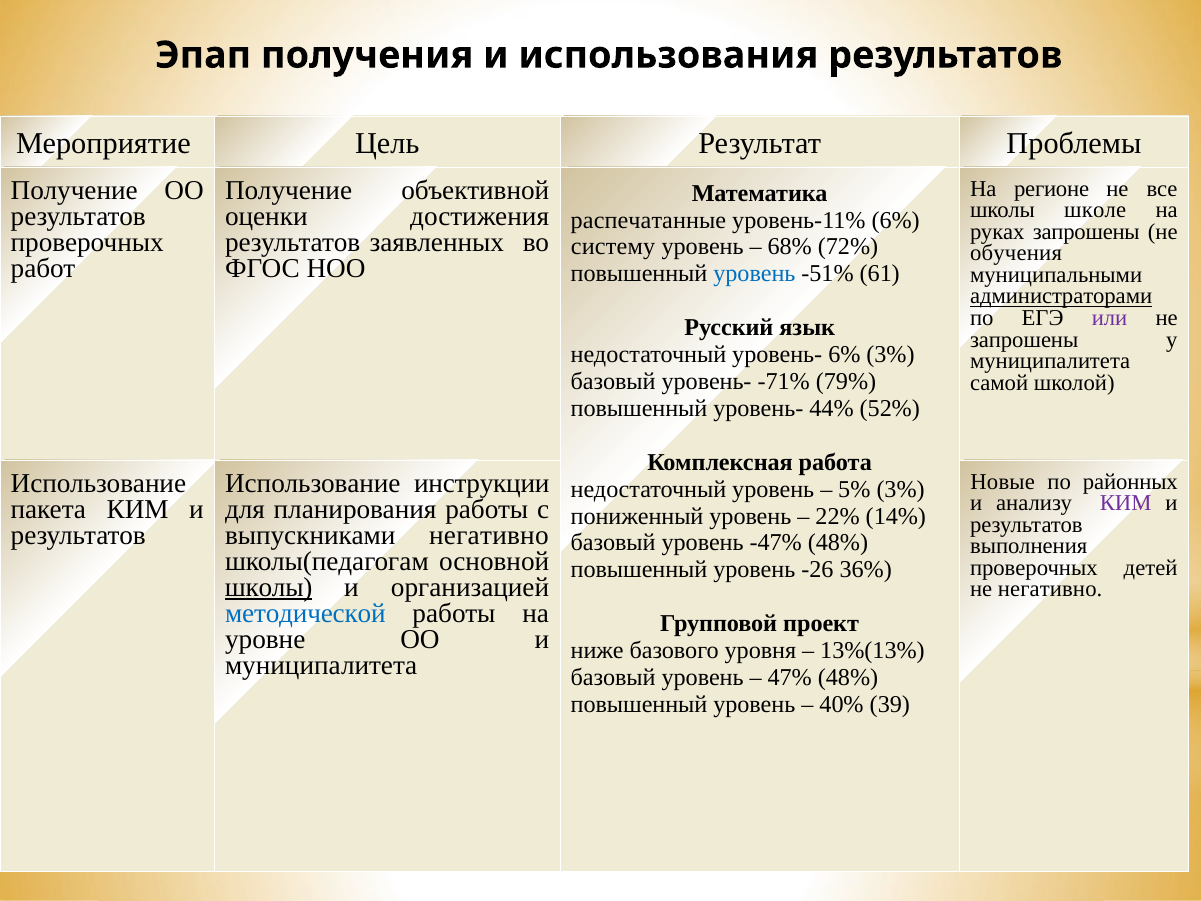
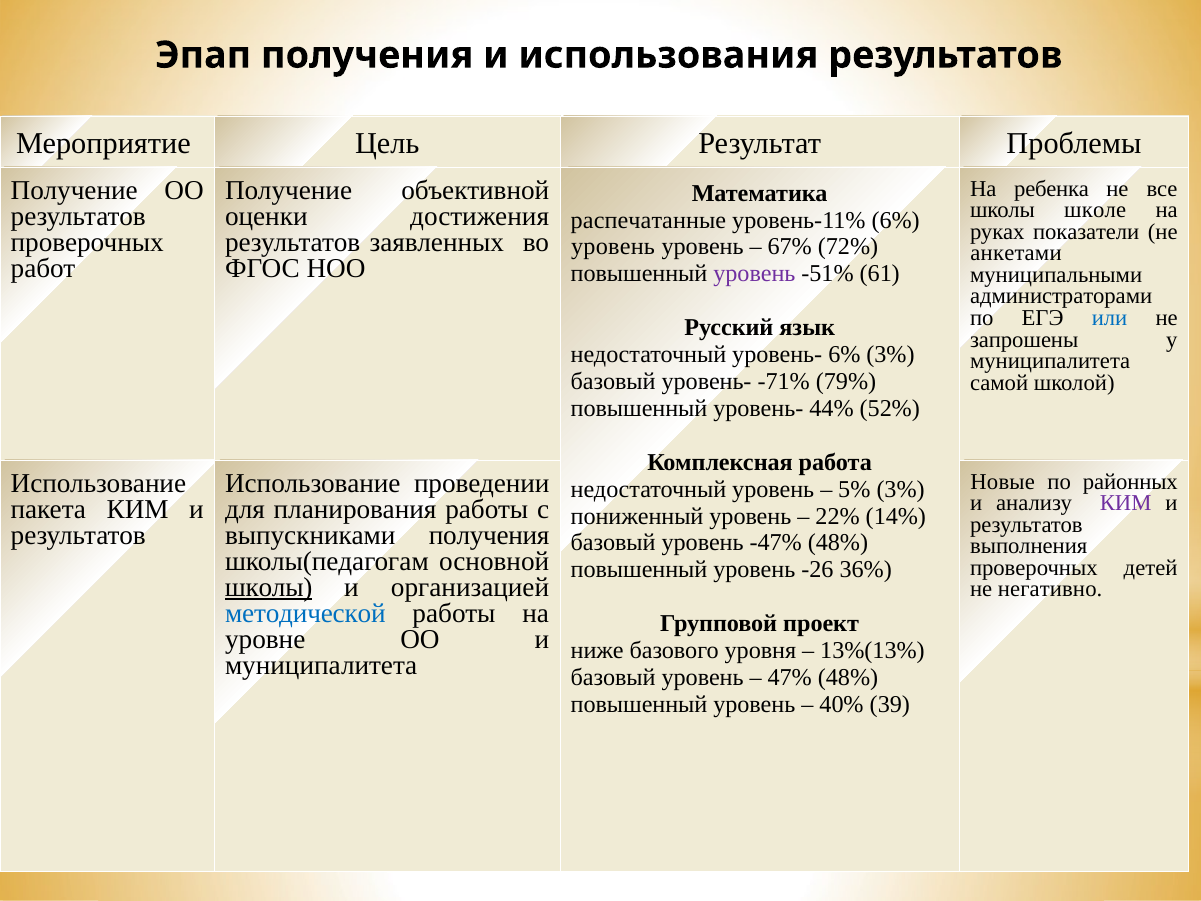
регионе: регионе -> ребенка
руках запрошены: запрошены -> показатели
систему at (613, 247): систему -> уровень
68%: 68% -> 67%
обучения: обучения -> анкетами
уровень at (754, 274) colour: blue -> purple
администраторами underline: present -> none
или colour: purple -> blue
инструкции: инструкции -> проведении
выпускниками негативно: негативно -> получения
